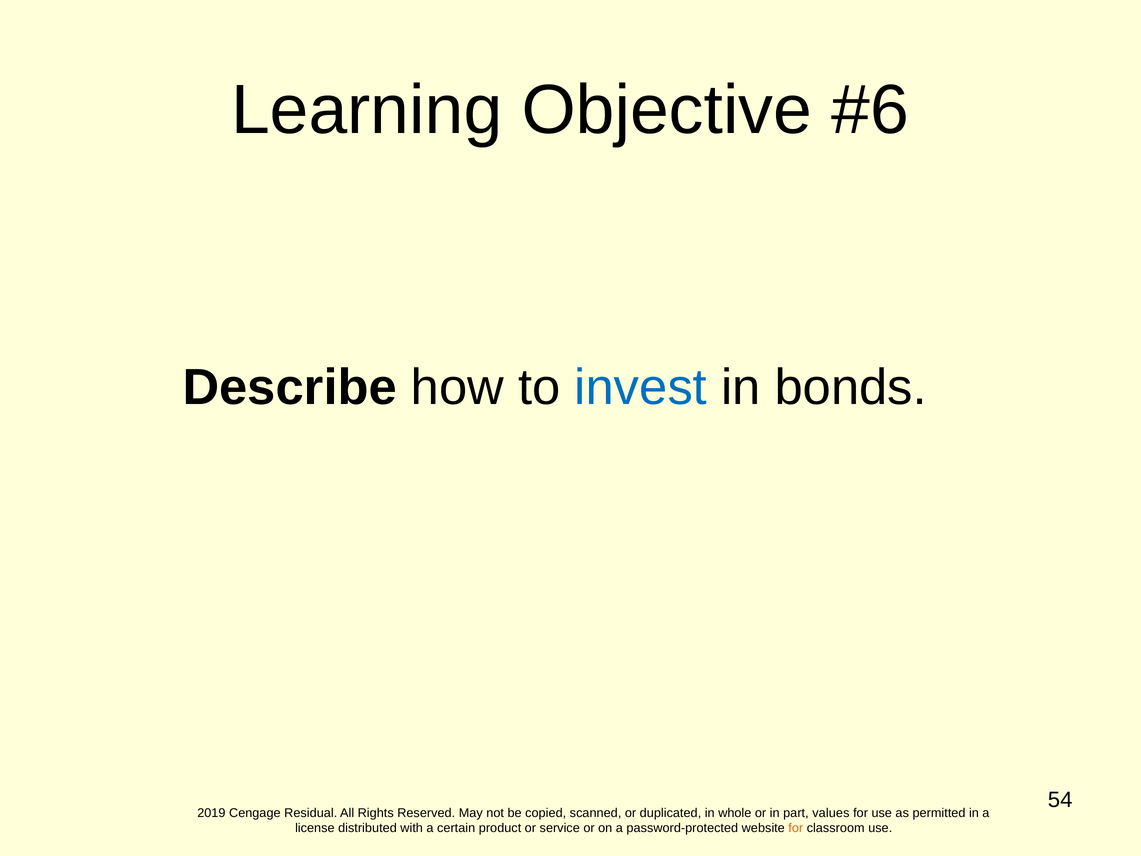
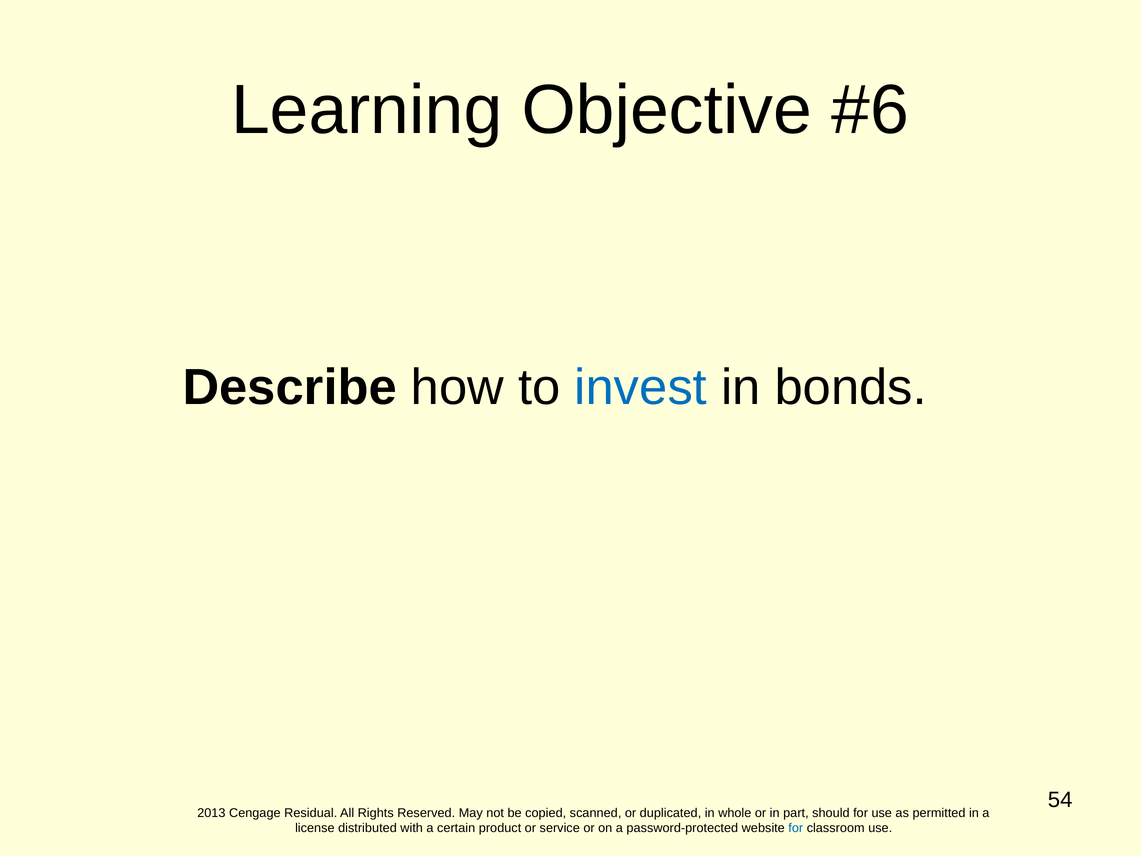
2019: 2019 -> 2013
values: values -> should
for at (796, 828) colour: orange -> blue
